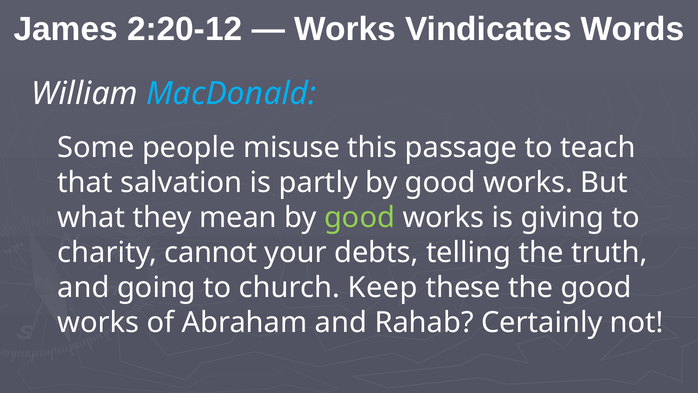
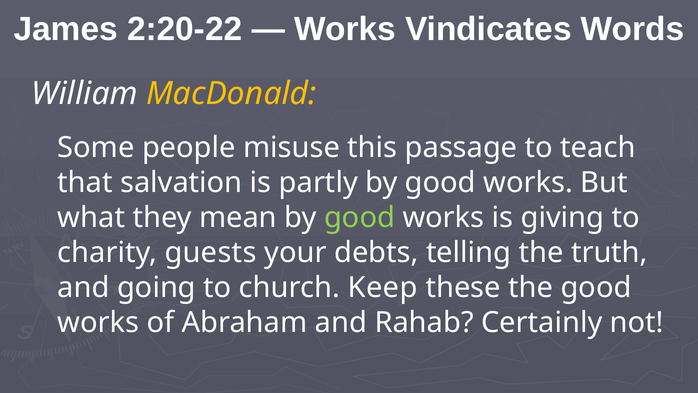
2:20-12: 2:20-12 -> 2:20-22
MacDonald colour: light blue -> yellow
cannot: cannot -> guests
